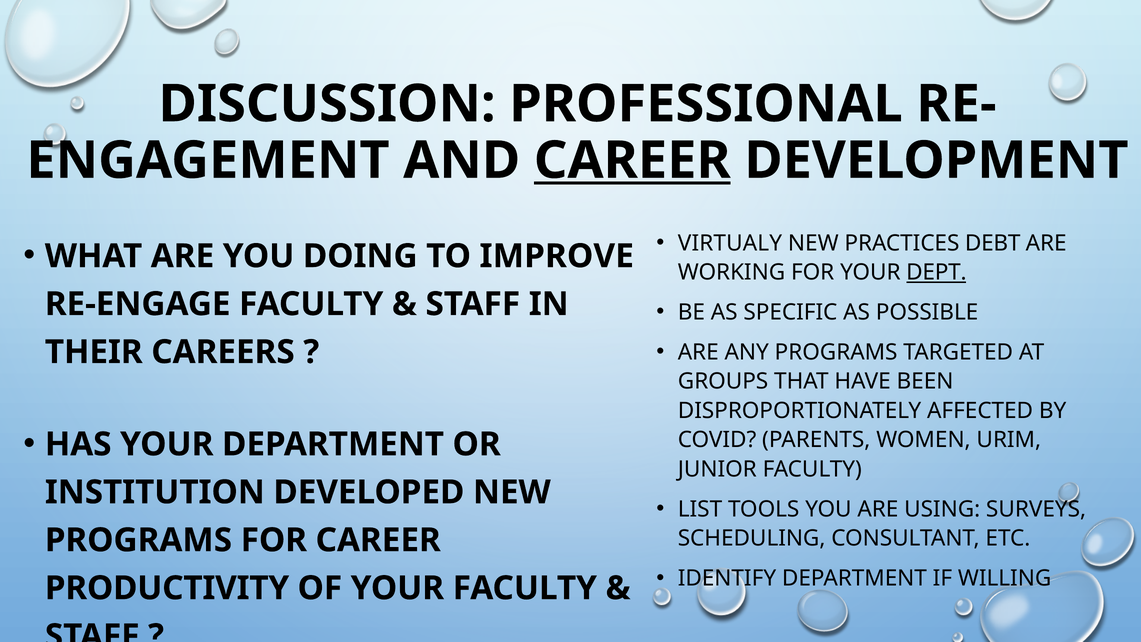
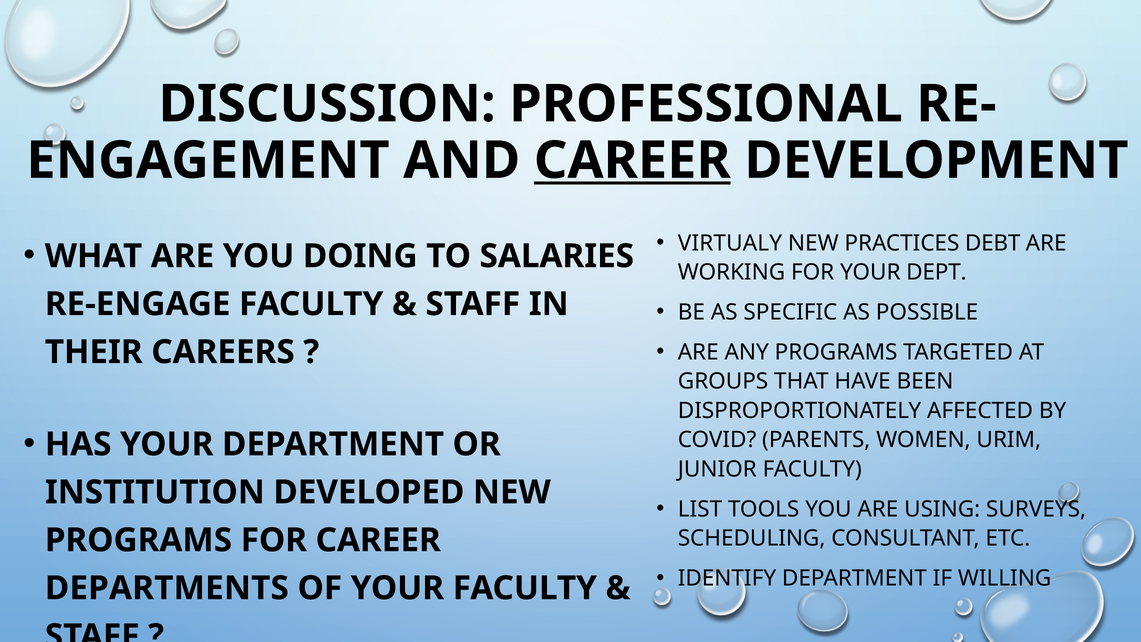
IMPROVE: IMPROVE -> SALARIES
DEPT underline: present -> none
PRODUCTIVITY: PRODUCTIVITY -> DEPARTMENTS
